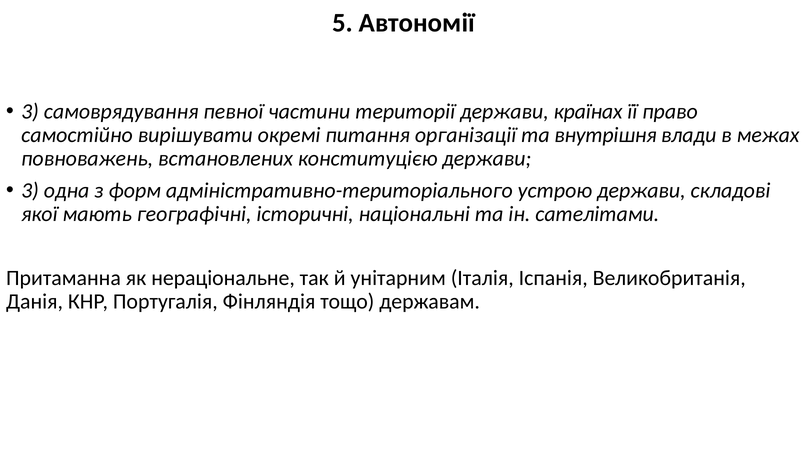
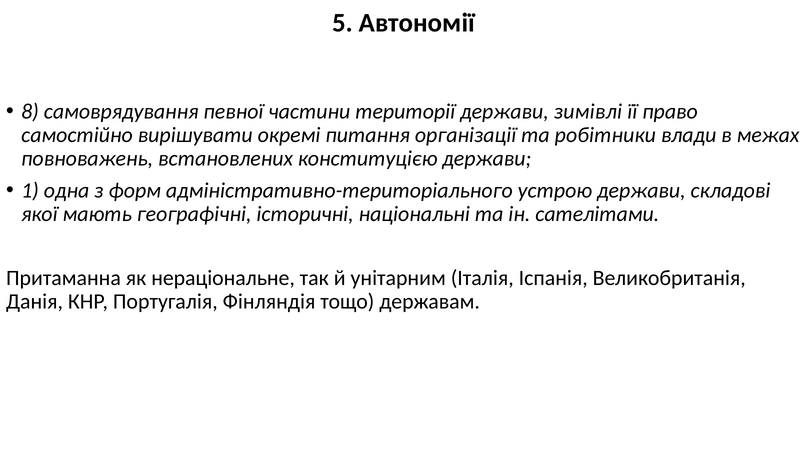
3 at (30, 111): 3 -> 8
країнах: країнах -> зимівлі
внутрішня: внутрішня -> робітники
3 at (30, 191): 3 -> 1
